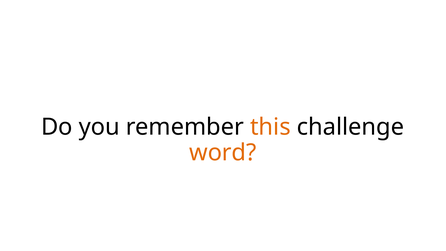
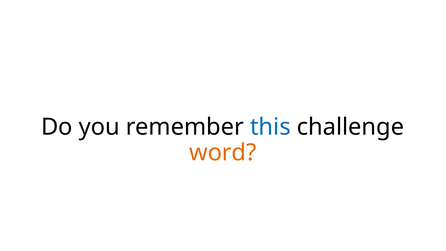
this colour: orange -> blue
